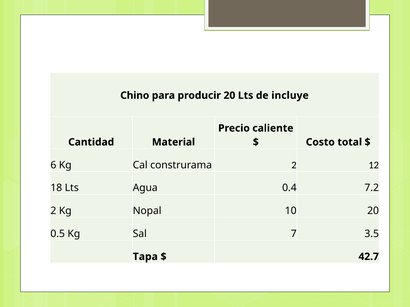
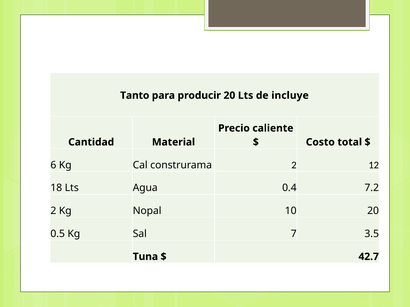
Chino: Chino -> Tanto
Tapa: Tapa -> Tuna
